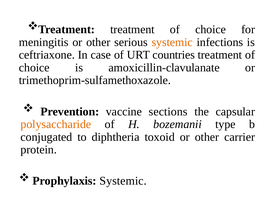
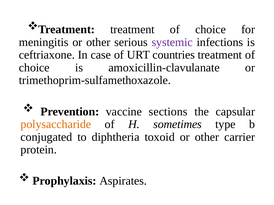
systemic at (172, 42) colour: orange -> purple
bozemanii: bozemanii -> sometimes
Prophylaxis Systemic: Systemic -> Aspirates
